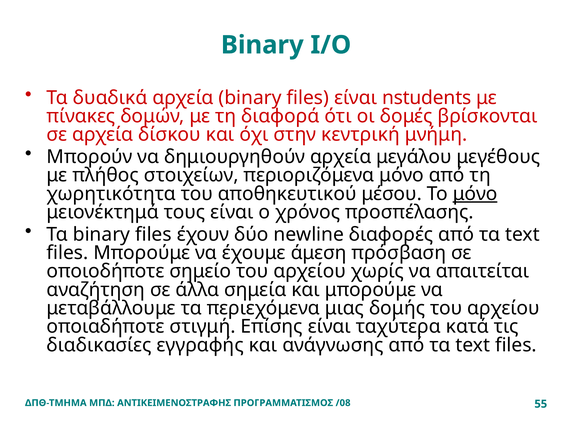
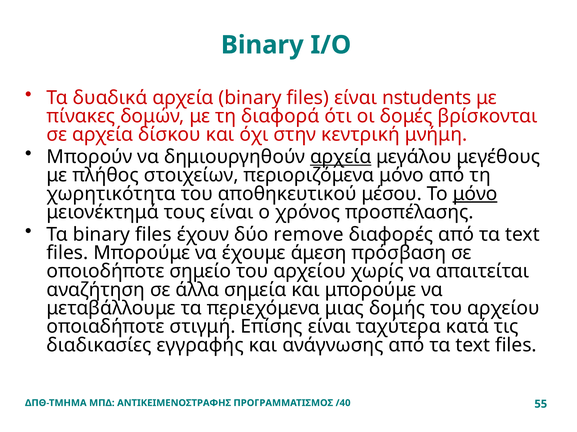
αρχεία at (341, 157) underline: none -> present
newline: newline -> remove
/08: /08 -> /40
